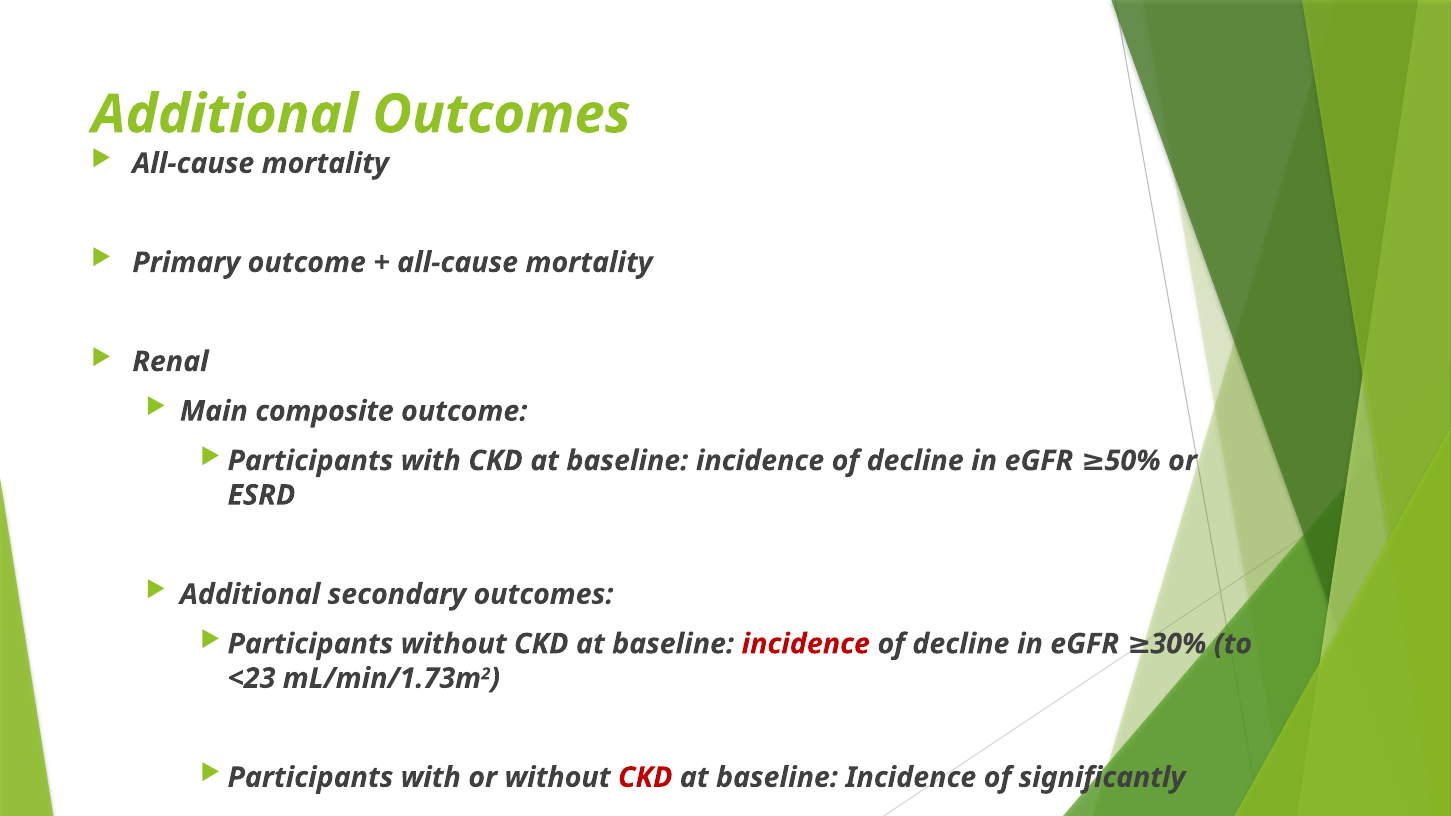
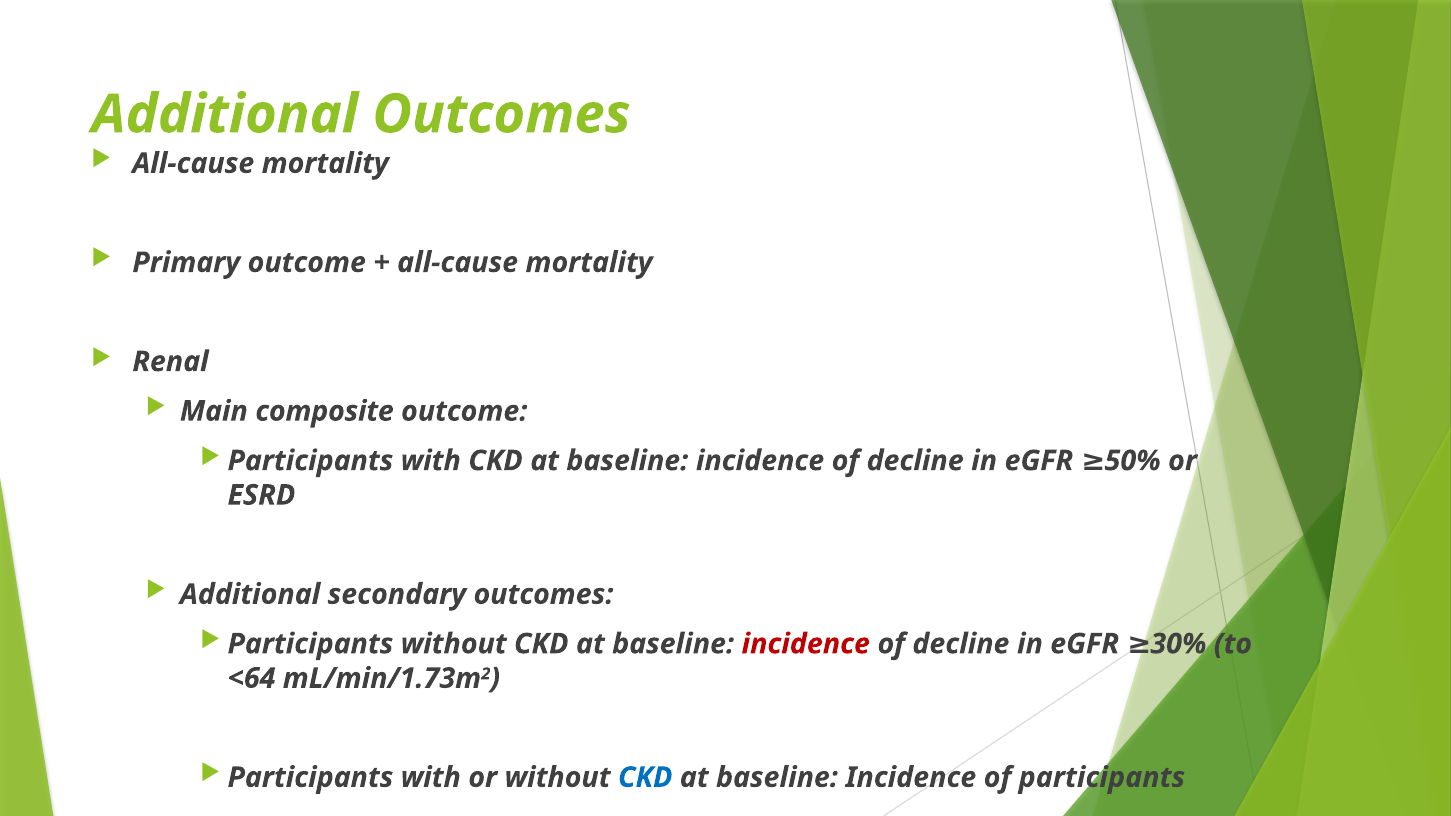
<23: <23 -> <64
CKD at (645, 778) colour: red -> blue
of significantly: significantly -> participants
